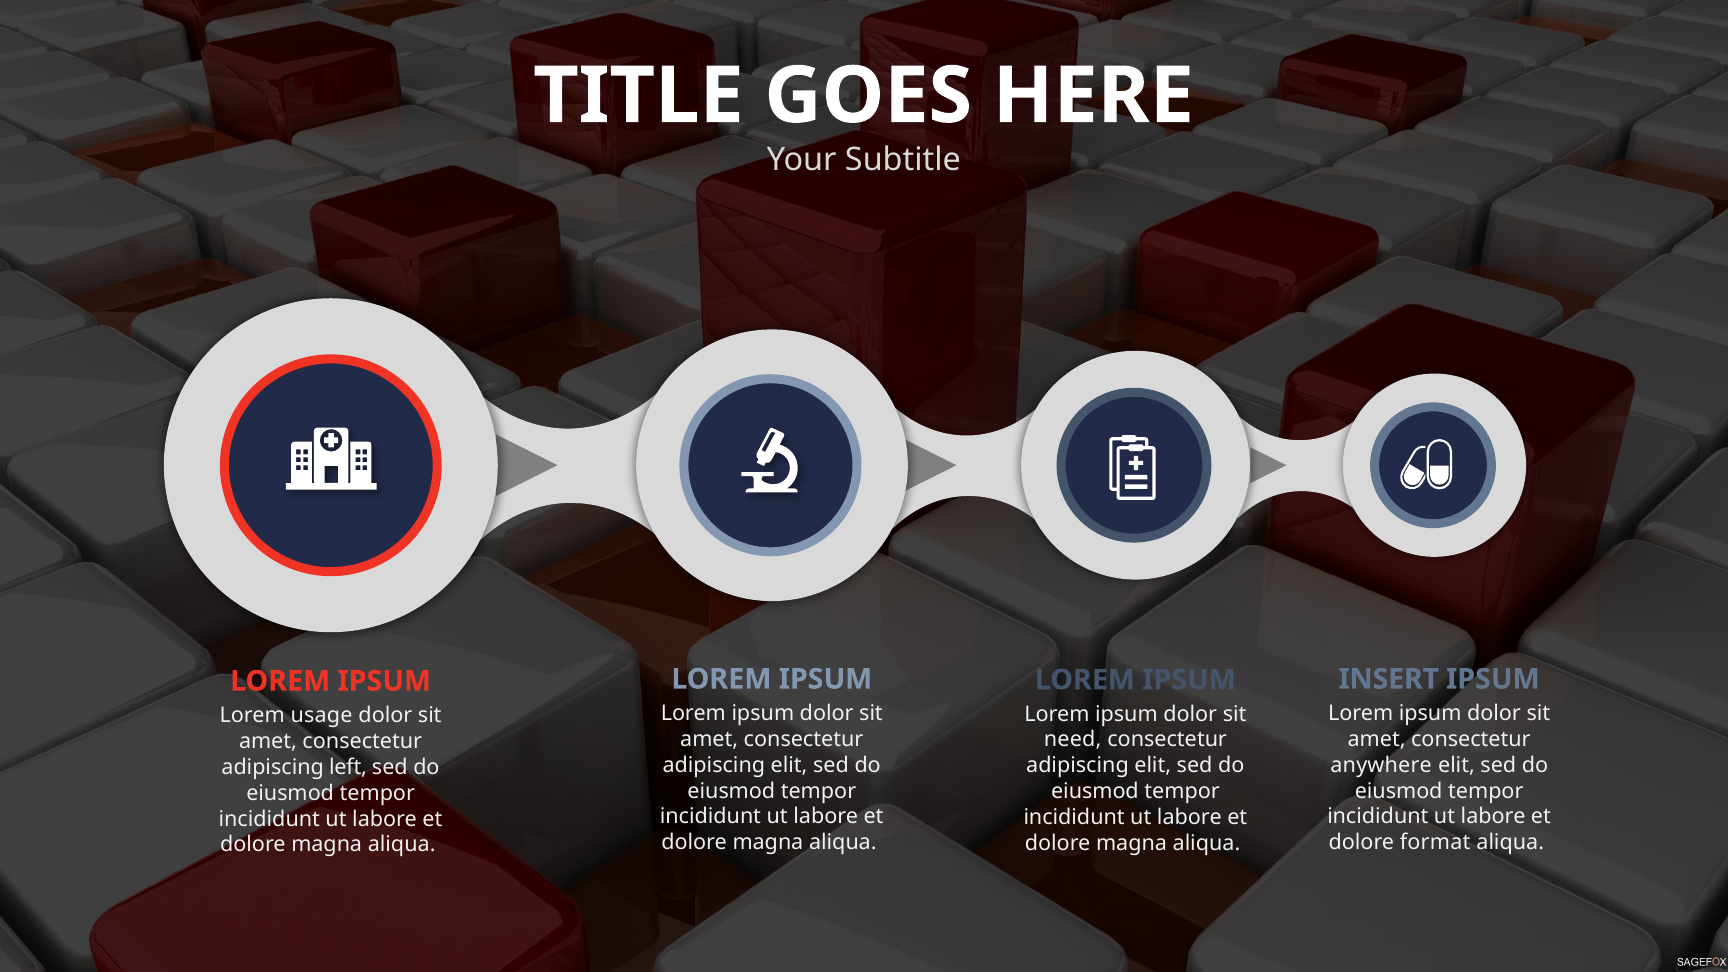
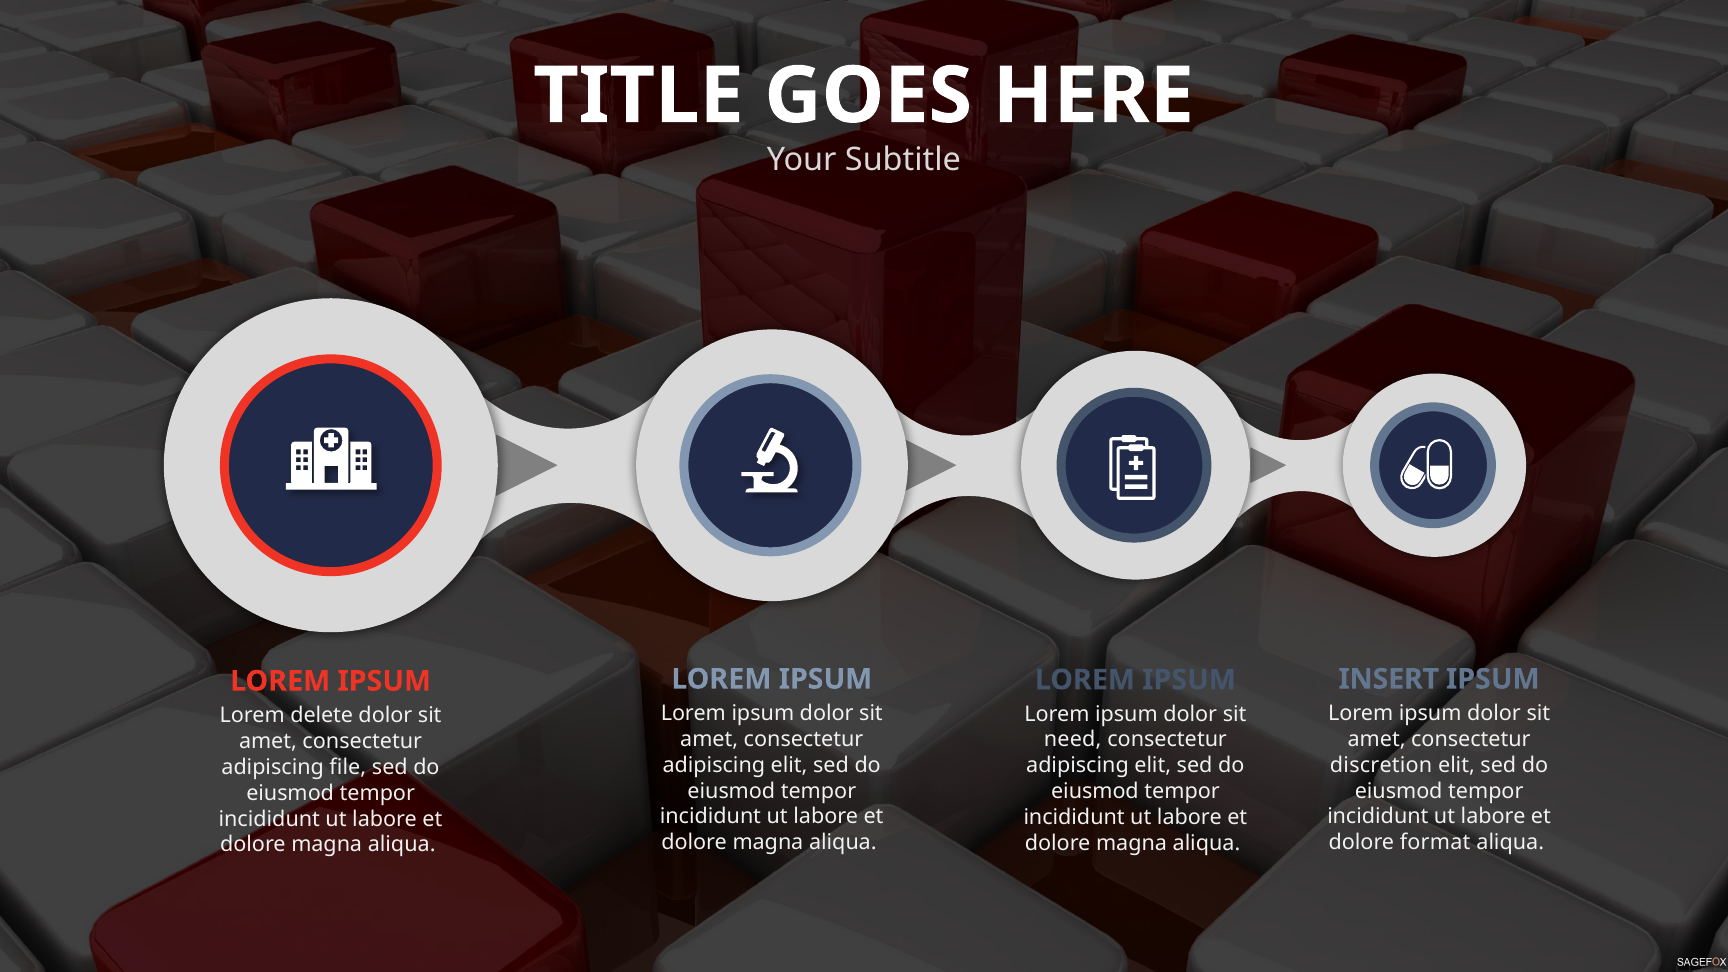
usage: usage -> delete
anywhere: anywhere -> discretion
left: left -> file
